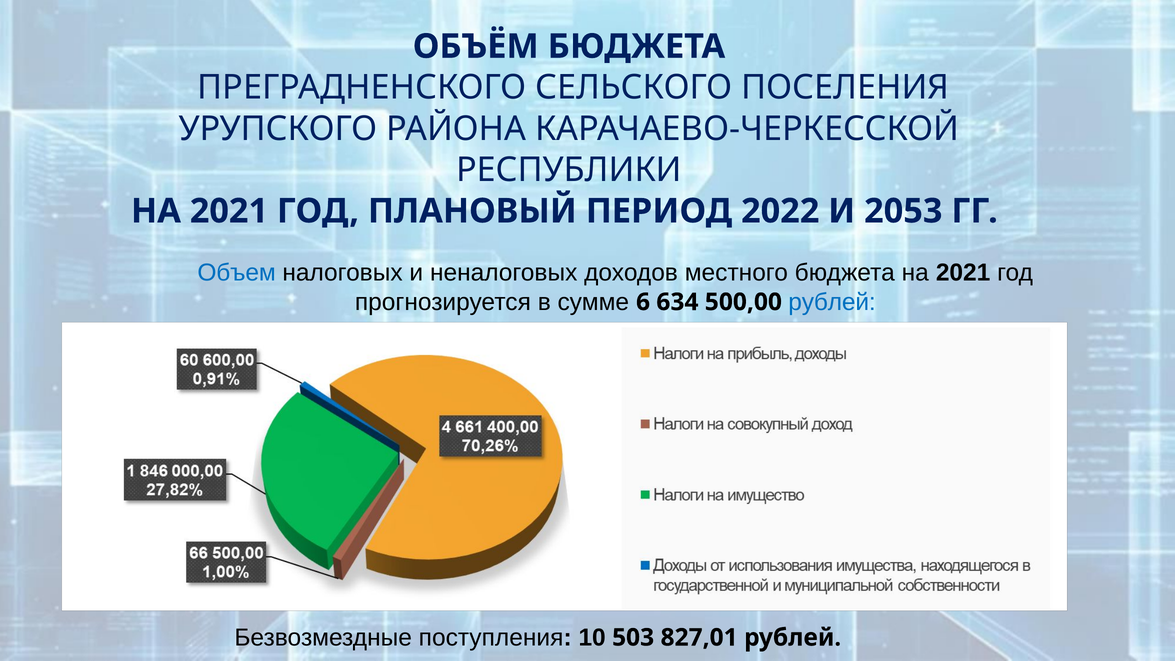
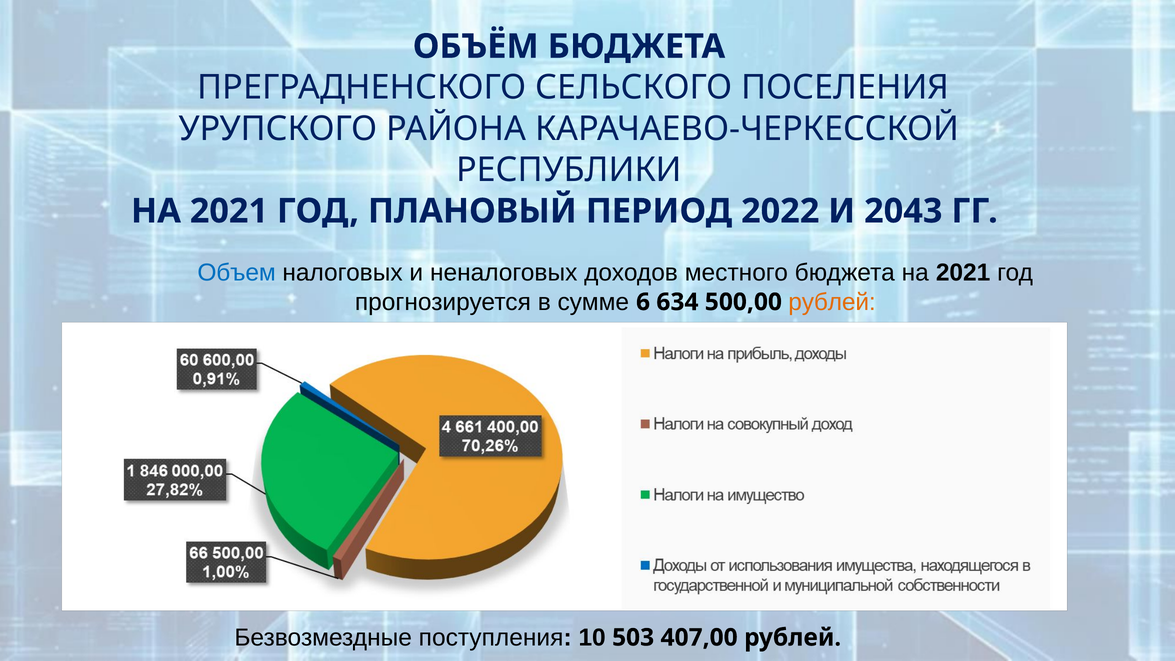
2053: 2053 -> 2043
рублей at (832, 302) colour: blue -> orange
827,01: 827,01 -> 407,00
